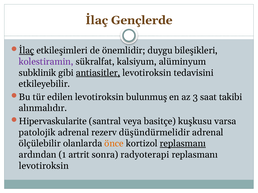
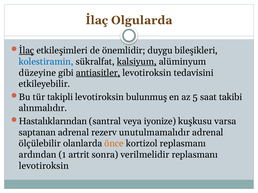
Gençlerde: Gençlerde -> Olgularda
kolestiramin colour: purple -> blue
kalsiyum underline: none -> present
subklinik: subklinik -> düzeyine
edilen: edilen -> takipli
3: 3 -> 5
Hipervaskularite: Hipervaskularite -> Hastalıklarından
basitçe: basitçe -> iyonize
patolojik: patolojik -> saptanan
düşündürmelidir: düşündürmelidir -> unutulmamalıdır
replasmanı at (183, 144) underline: present -> none
radyoterapi: radyoterapi -> verilmelidir
